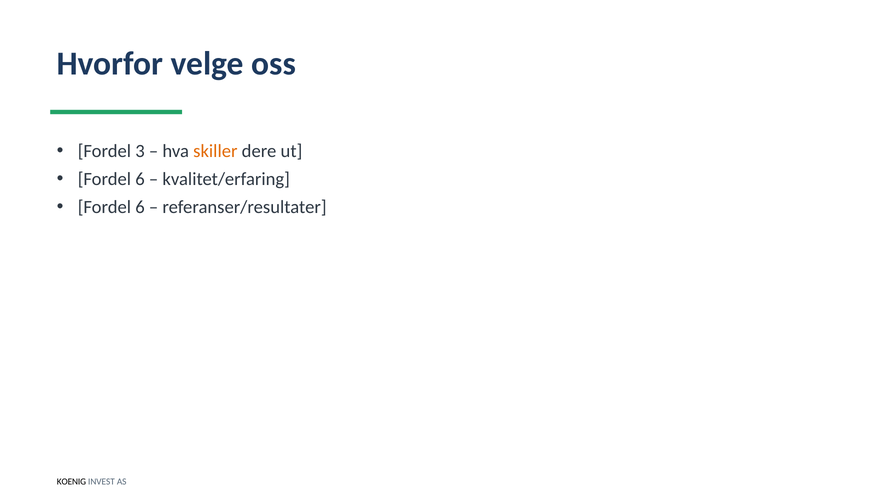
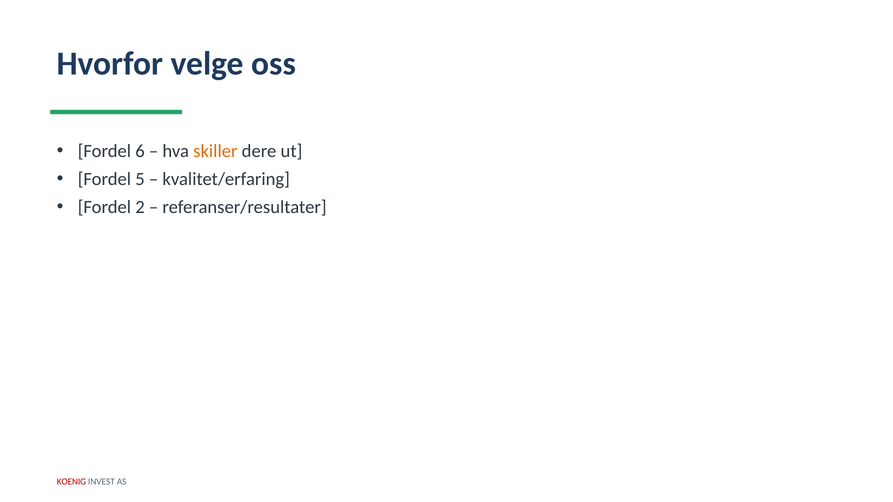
3: 3 -> 6
6 at (140, 179): 6 -> 5
6 at (140, 207): 6 -> 2
KOENIG colour: black -> red
